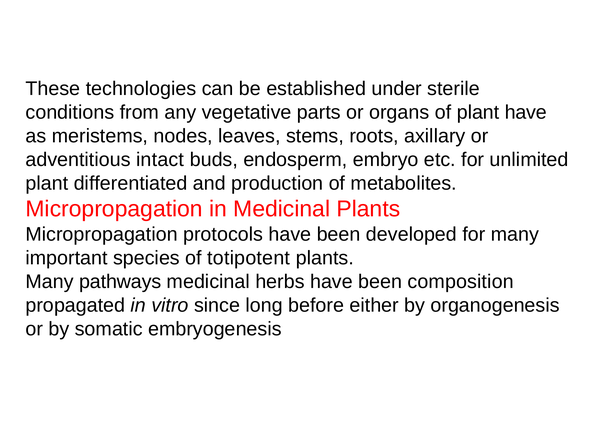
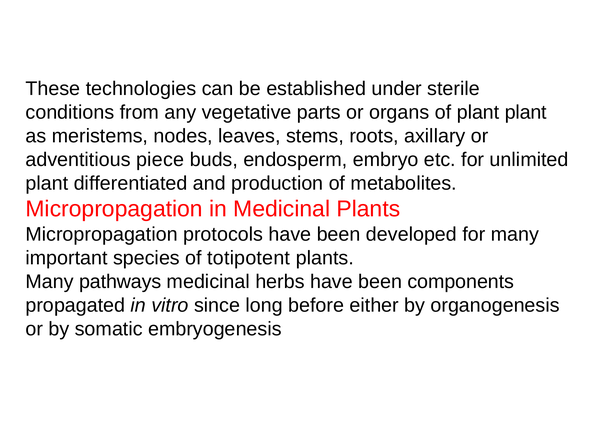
plant have: have -> plant
intact: intact -> piece
composition: composition -> components
